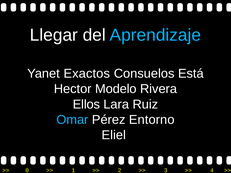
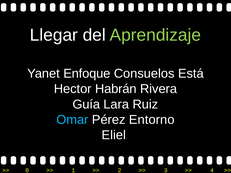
Aprendizaje colour: light blue -> light green
Exactos: Exactos -> Enfoque
Modelo: Modelo -> Habrán
Ellos: Ellos -> Guía
